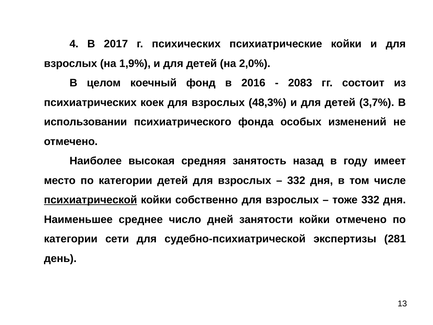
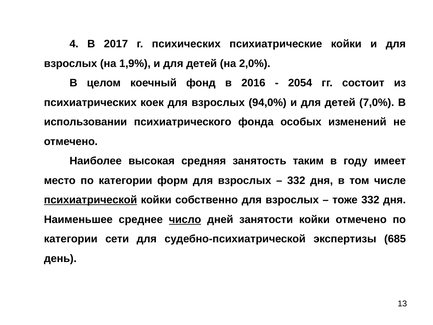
2083: 2083 -> 2054
48,3%: 48,3% -> 94,0%
3,7%: 3,7% -> 7,0%
назад: назад -> таким
категории детей: детей -> форм
число underline: none -> present
281: 281 -> 685
